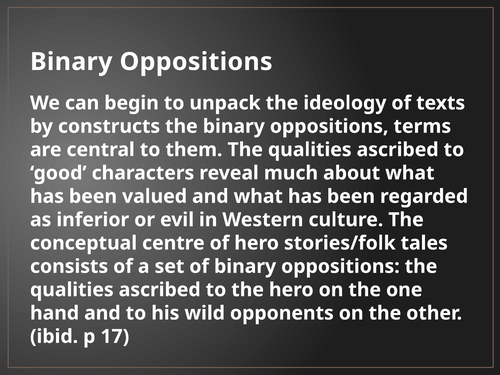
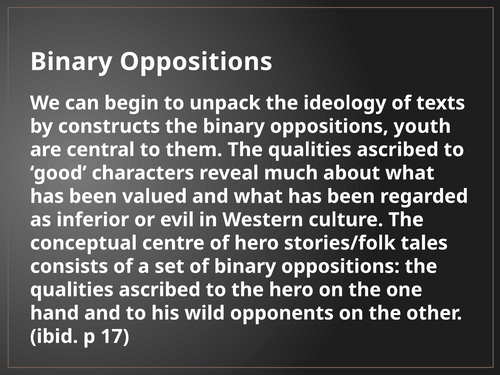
terms: terms -> youth
